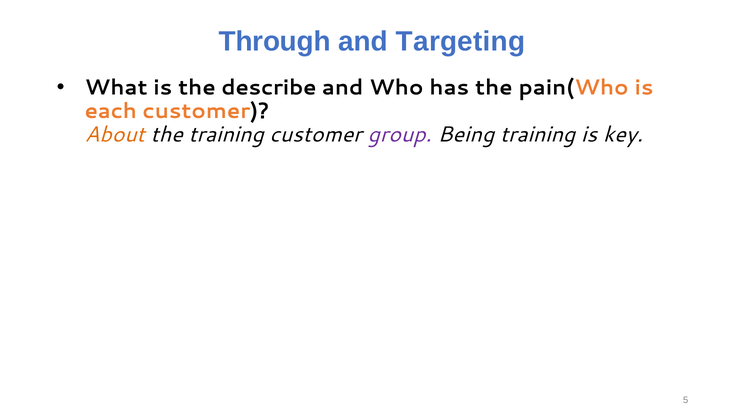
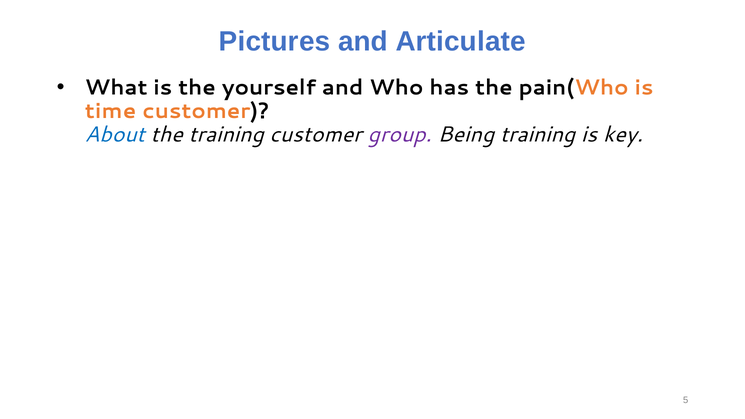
Through: Through -> Pictures
Targeting: Targeting -> Articulate
describe: describe -> yourself
each: each -> time
About colour: orange -> blue
